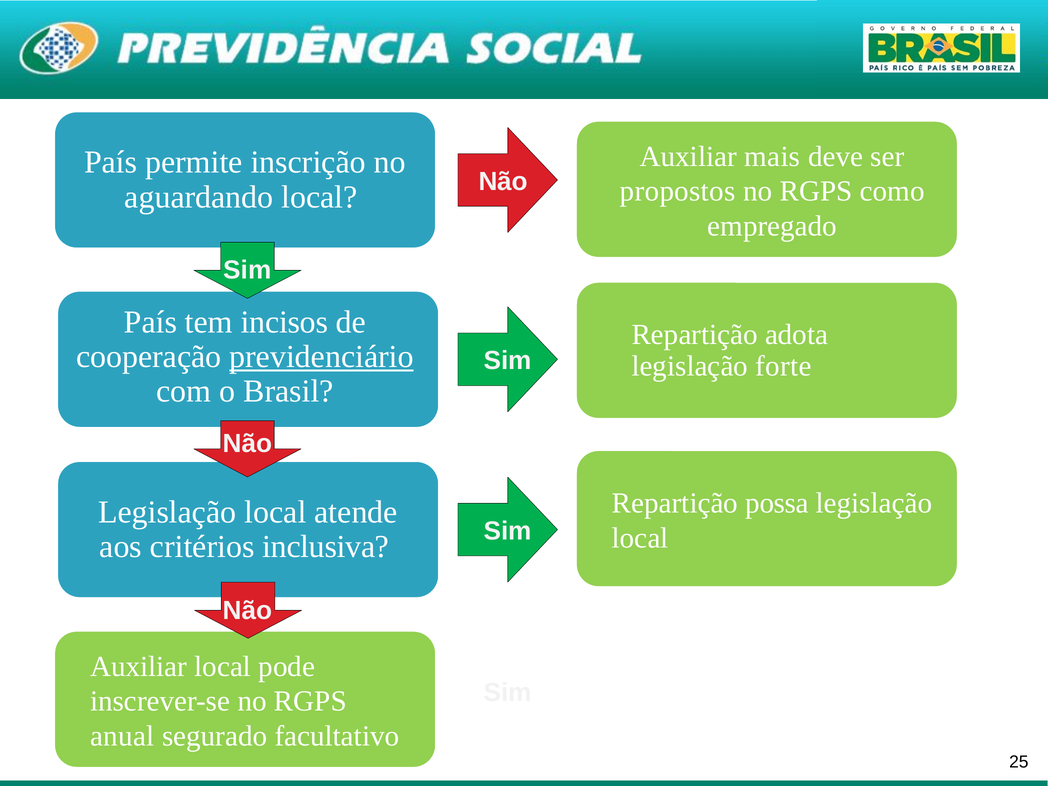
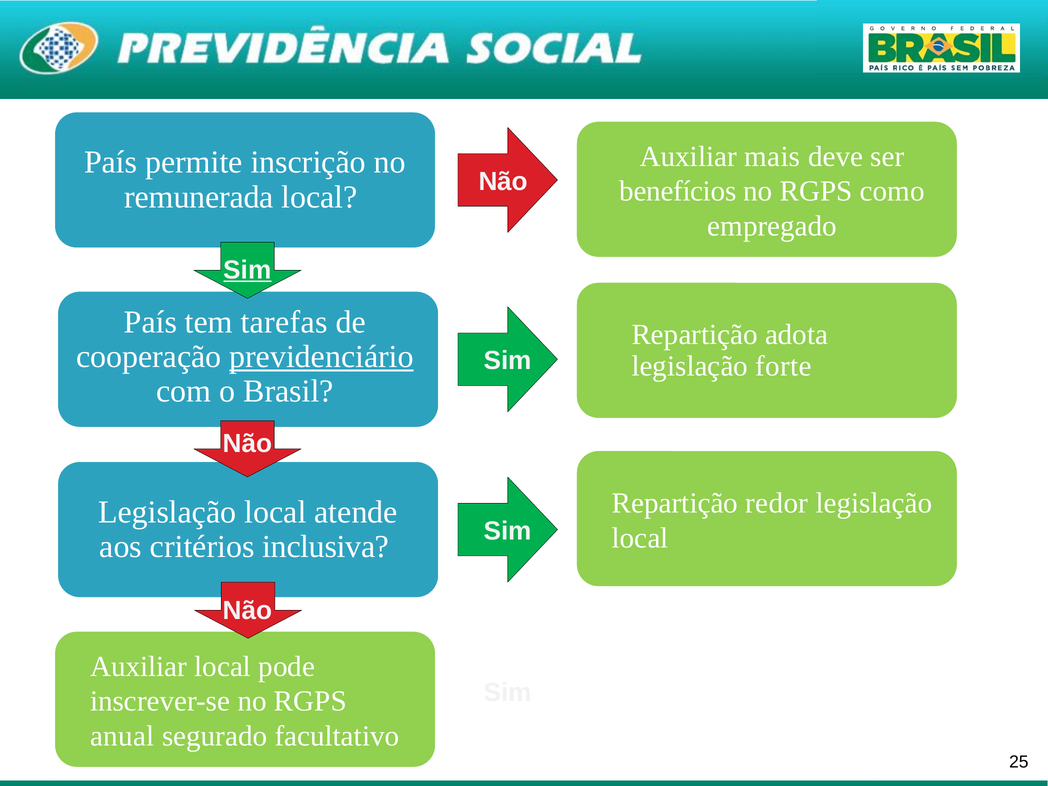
propostos: propostos -> benefícios
aguardando: aguardando -> remunerada
Sim at (247, 270) underline: none -> present
incisos: incisos -> tarefas
possa: possa -> redor
